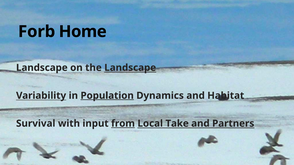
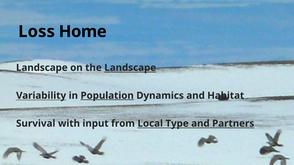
Forb: Forb -> Loss
from underline: present -> none
Take: Take -> Type
